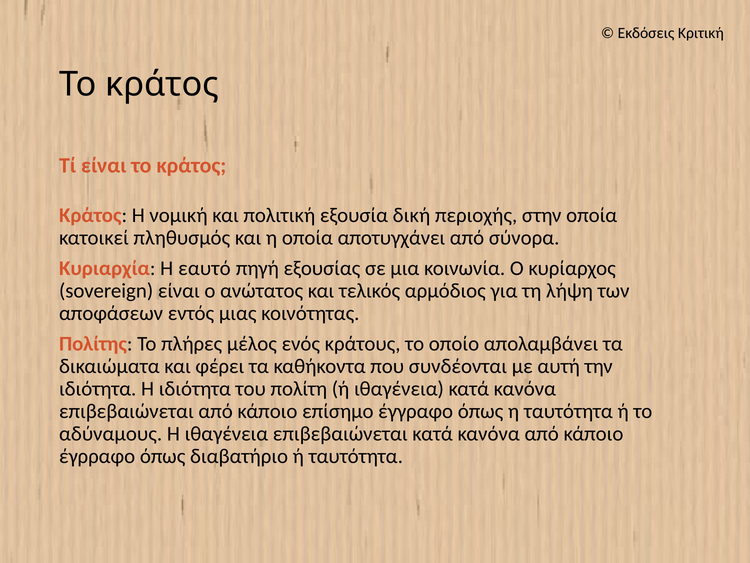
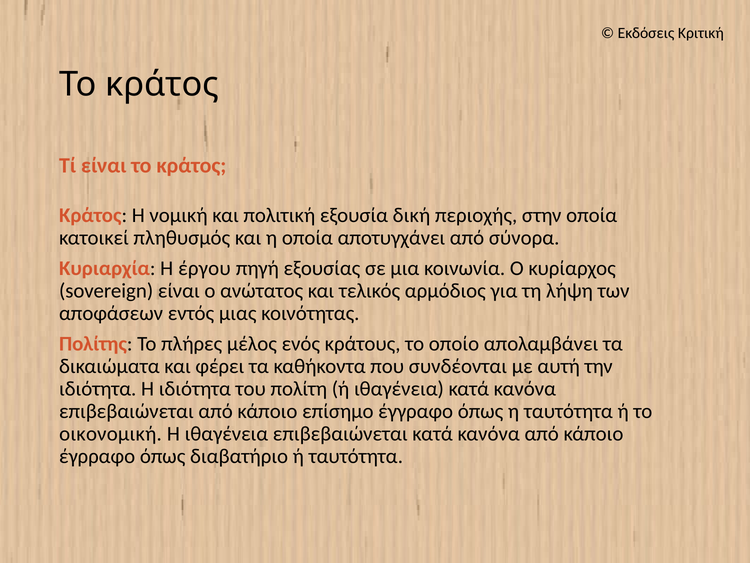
εαυτό: εαυτό -> έργου
αδύναμους: αδύναμους -> οικονομική
